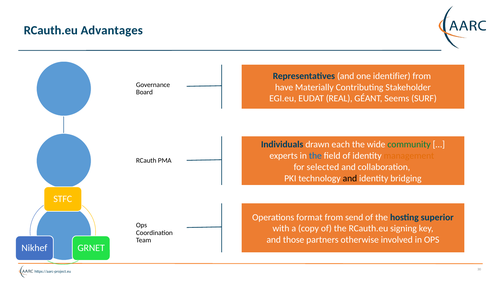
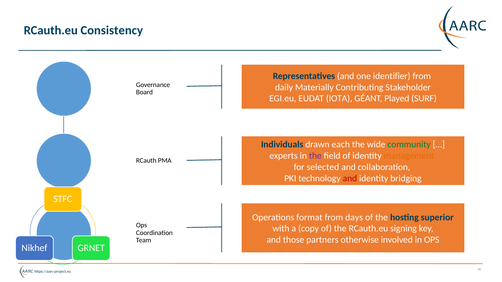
Advantages: Advantages -> Consistency
have: have -> daily
REAL: REAL -> IOTA
Seems: Seems -> Played
the at (315, 156) colour: blue -> purple
and at (350, 179) colour: black -> red
send: send -> days
